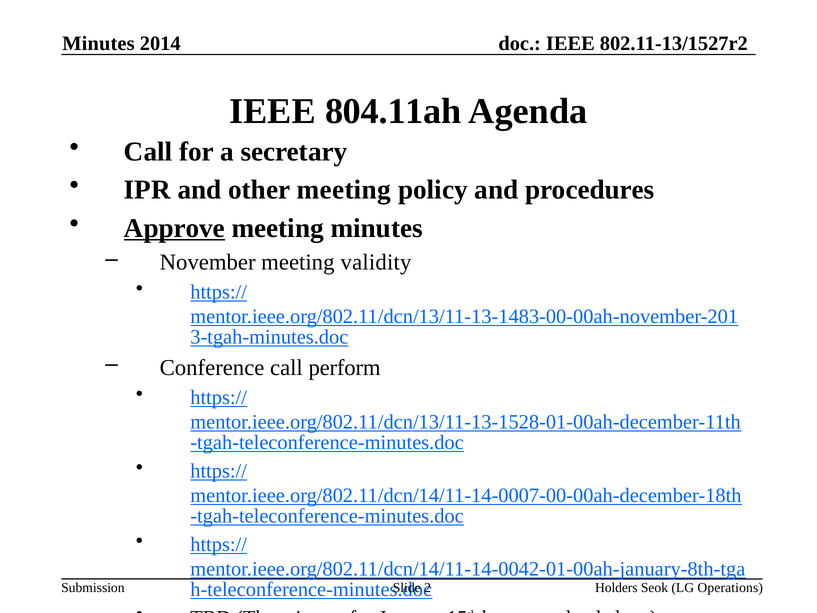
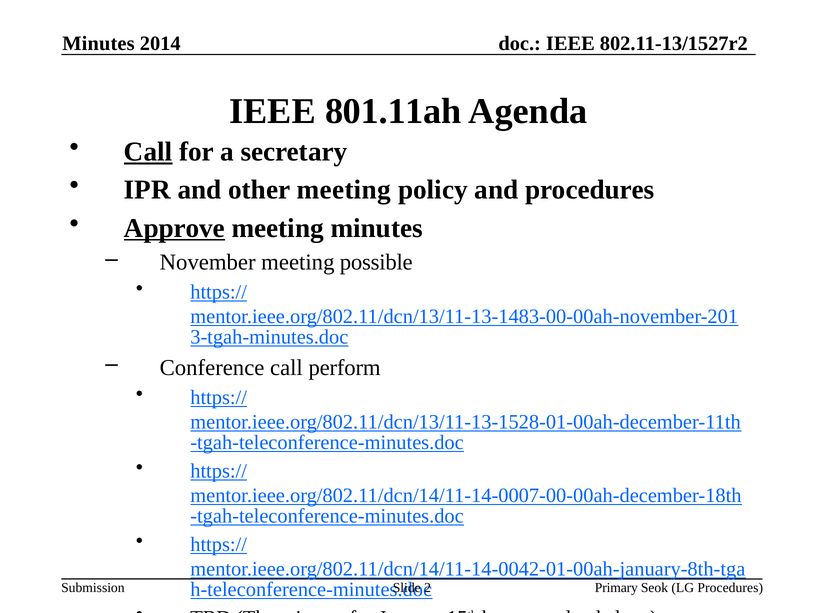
804.11ah: 804.11ah -> 801.11ah
Call at (148, 152) underline: none -> present
validity: validity -> possible
Holders: Holders -> Primary
LG Operations: Operations -> Procedures
